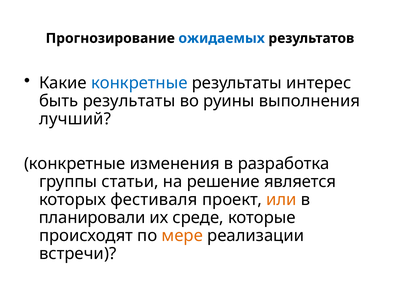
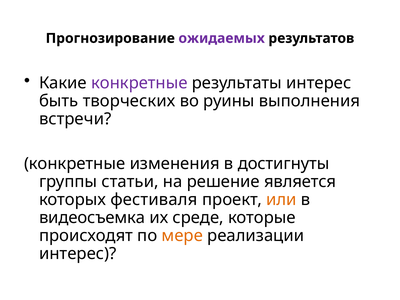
ожидаемых colour: blue -> purple
конкретные at (139, 83) colour: blue -> purple
быть результаты: результаты -> творческих
лучший: лучший -> встречи
разработка: разработка -> достигнуты
планировали: планировали -> видеосъемка
встречи at (78, 254): встречи -> интерес
